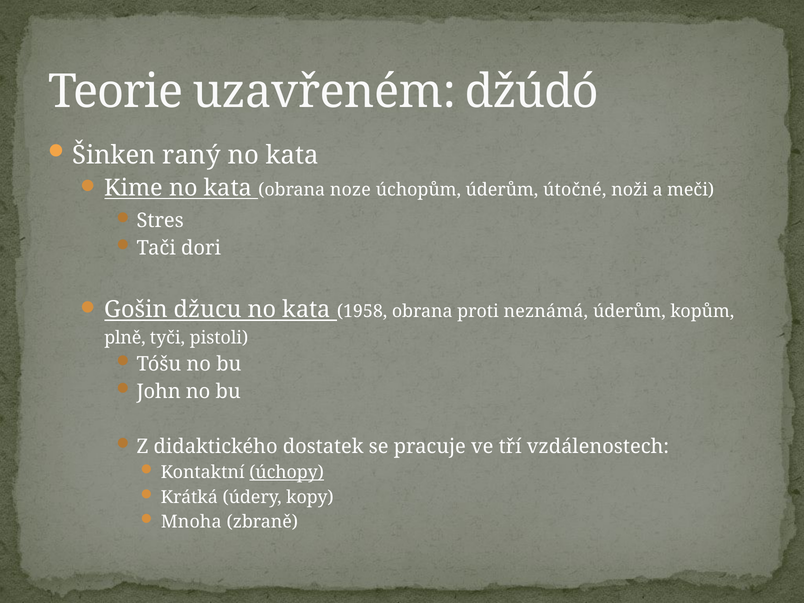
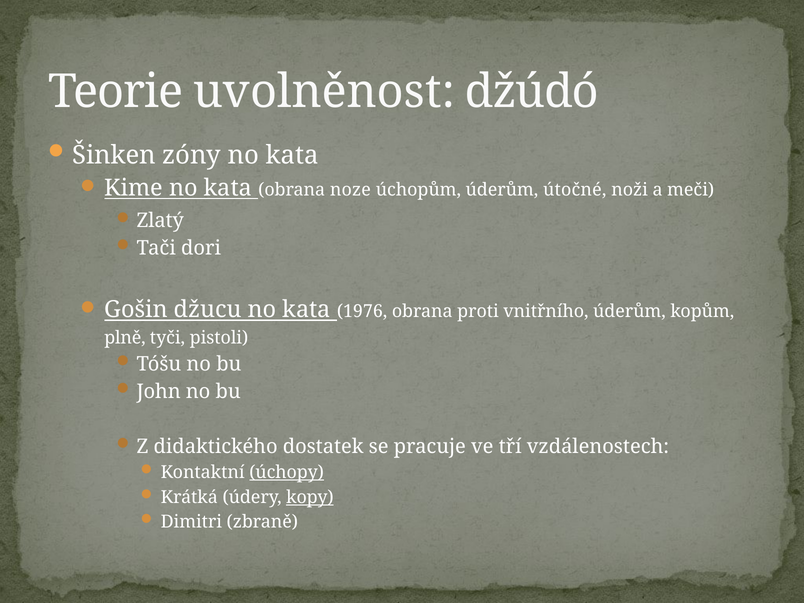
uzavřeném: uzavřeném -> uvolněnost
raný: raný -> zóny
Stres: Stres -> Zlatý
1958: 1958 -> 1976
neznámá: neznámá -> vnitřního
kopy underline: none -> present
Mnoha: Mnoha -> Dimitri
